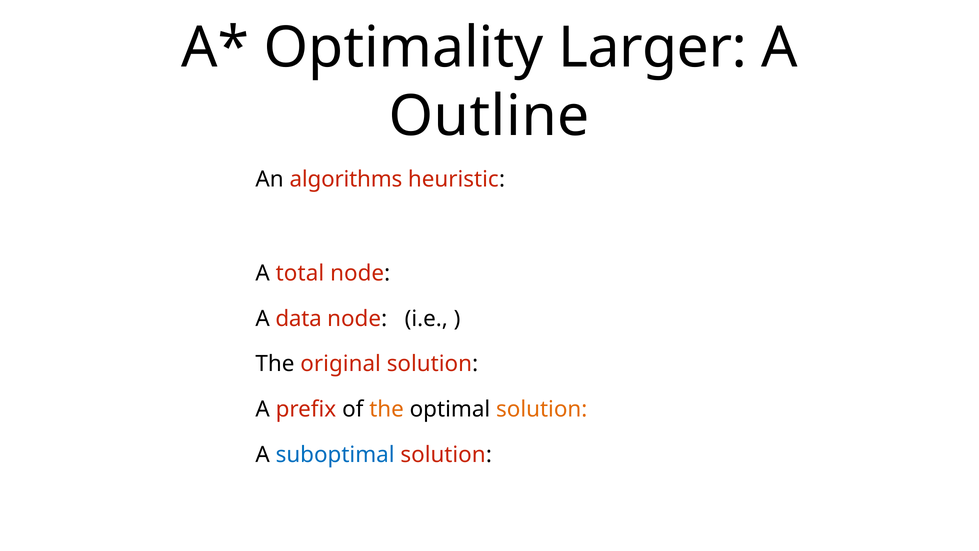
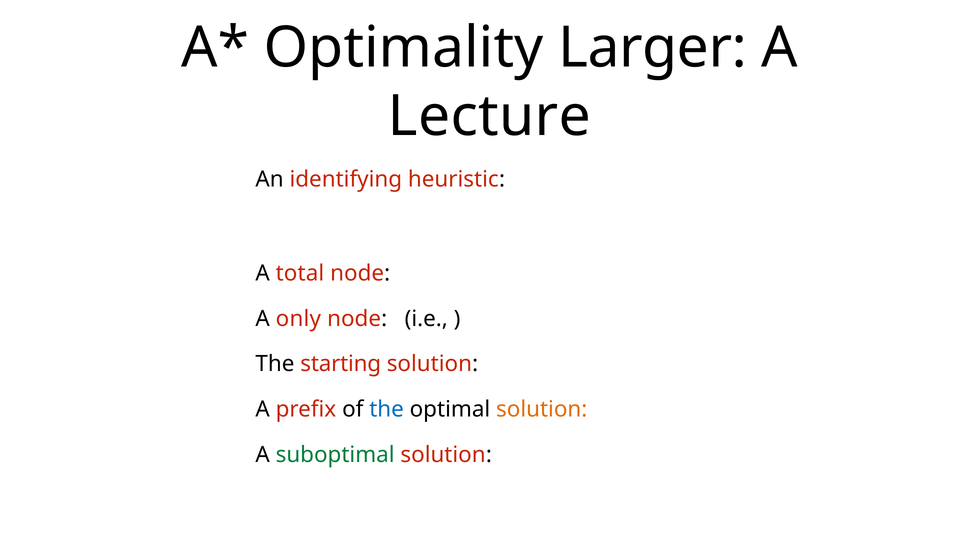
Outline: Outline -> Lecture
algorithms: algorithms -> identifying
data: data -> only
original: original -> starting
the at (387, 409) colour: orange -> blue
suboptimal colour: blue -> green
